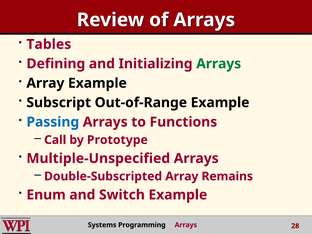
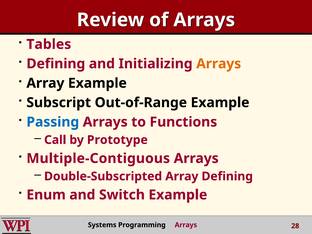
Arrays at (219, 64) colour: green -> orange
Multiple-Unspecified: Multiple-Unspecified -> Multiple-Contiguous
Array Remains: Remains -> Defining
